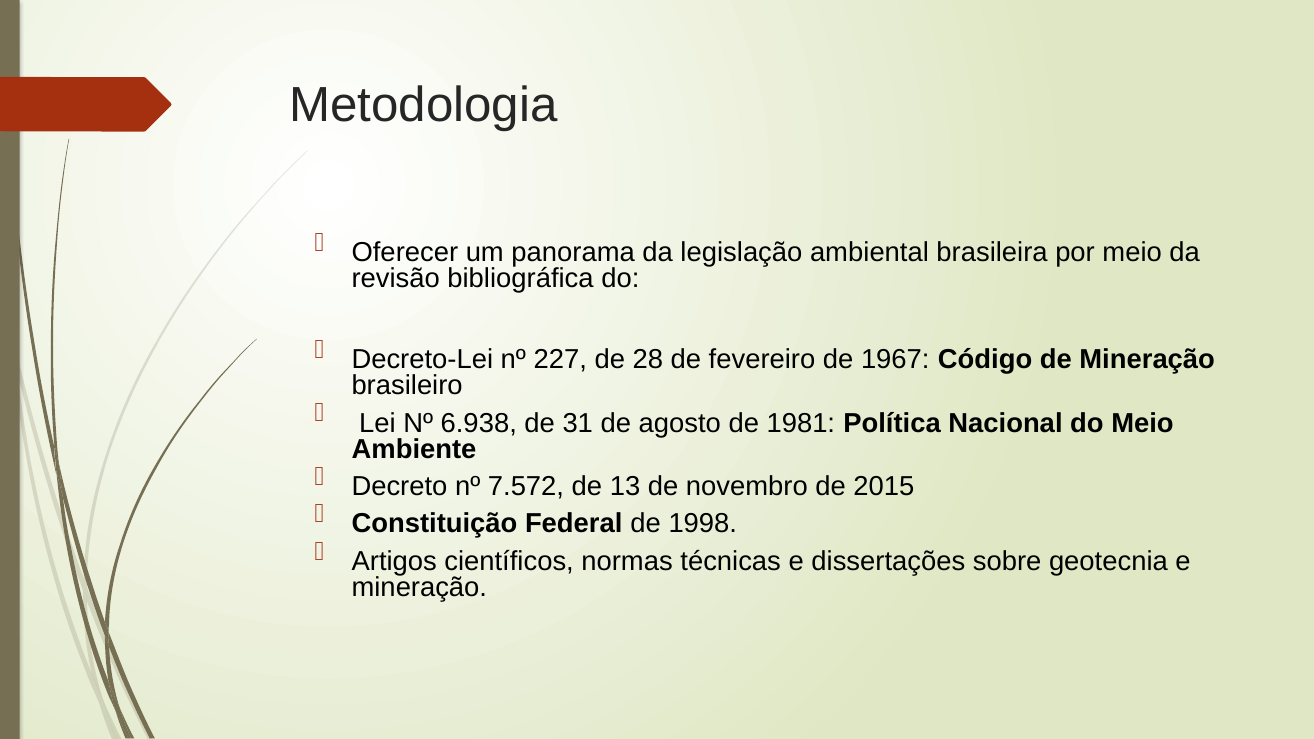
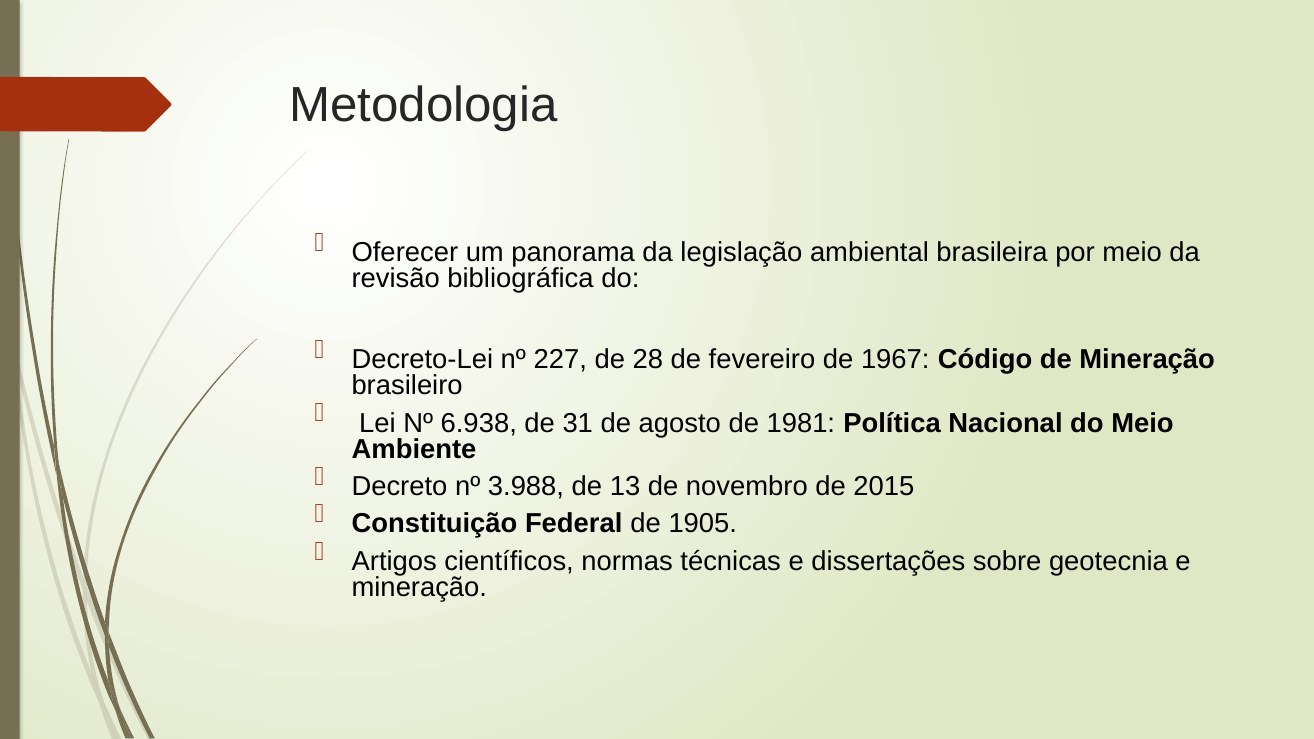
7.572: 7.572 -> 3.988
1998: 1998 -> 1905
